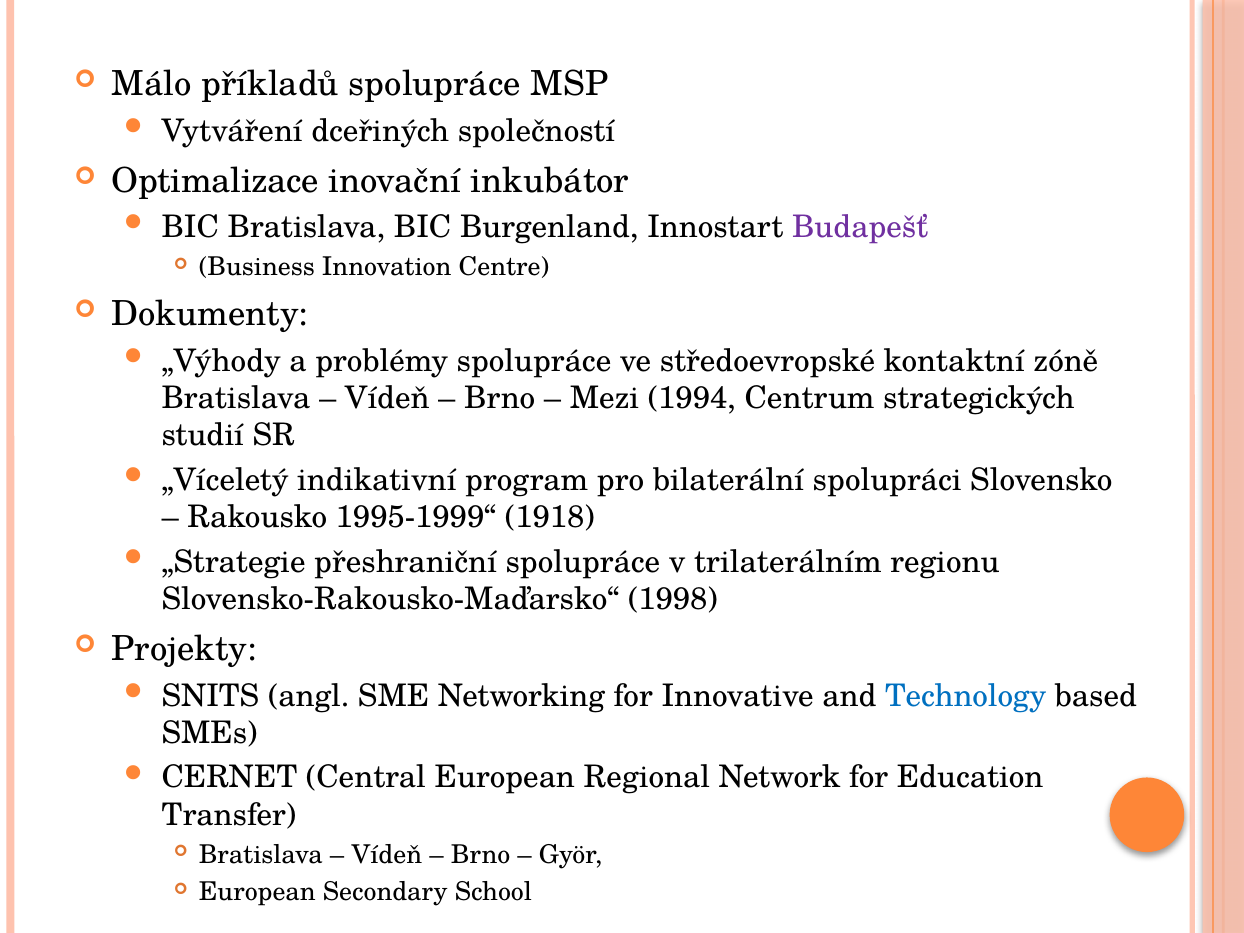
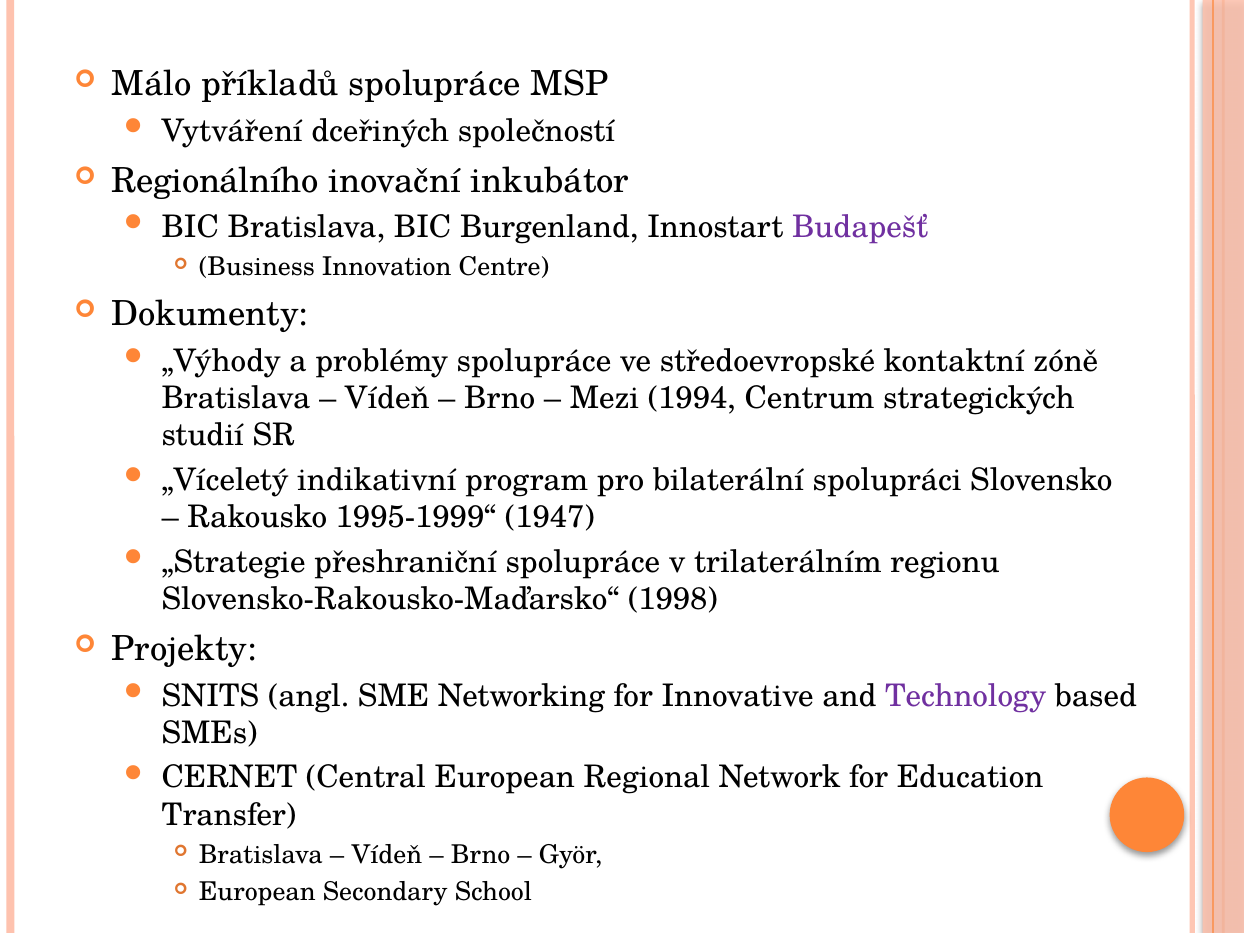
Optimalizace: Optimalizace -> Regionálního
1918: 1918 -> 1947
Technology colour: blue -> purple
